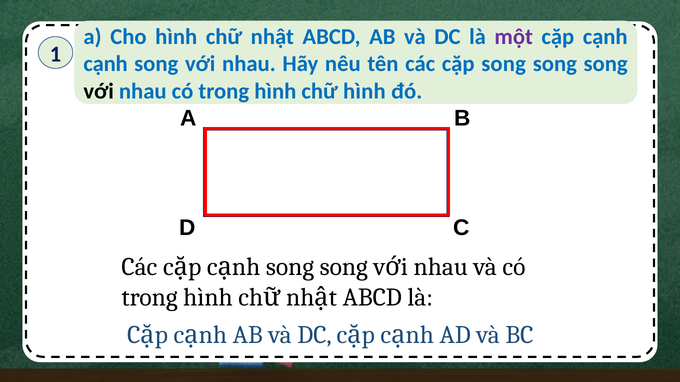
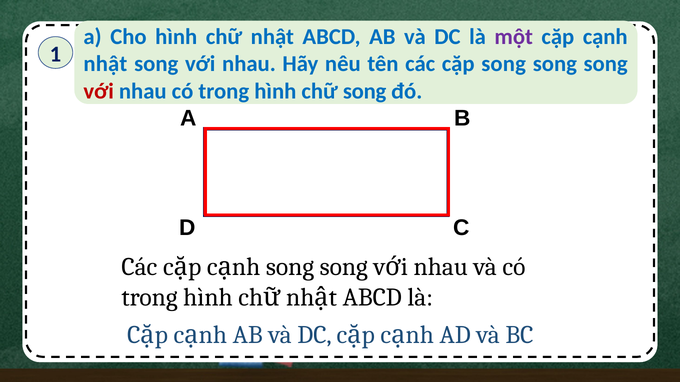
cạnh at (106, 64): cạnh -> nhật
với at (99, 91) colour: black -> red
chữ hình: hình -> song
